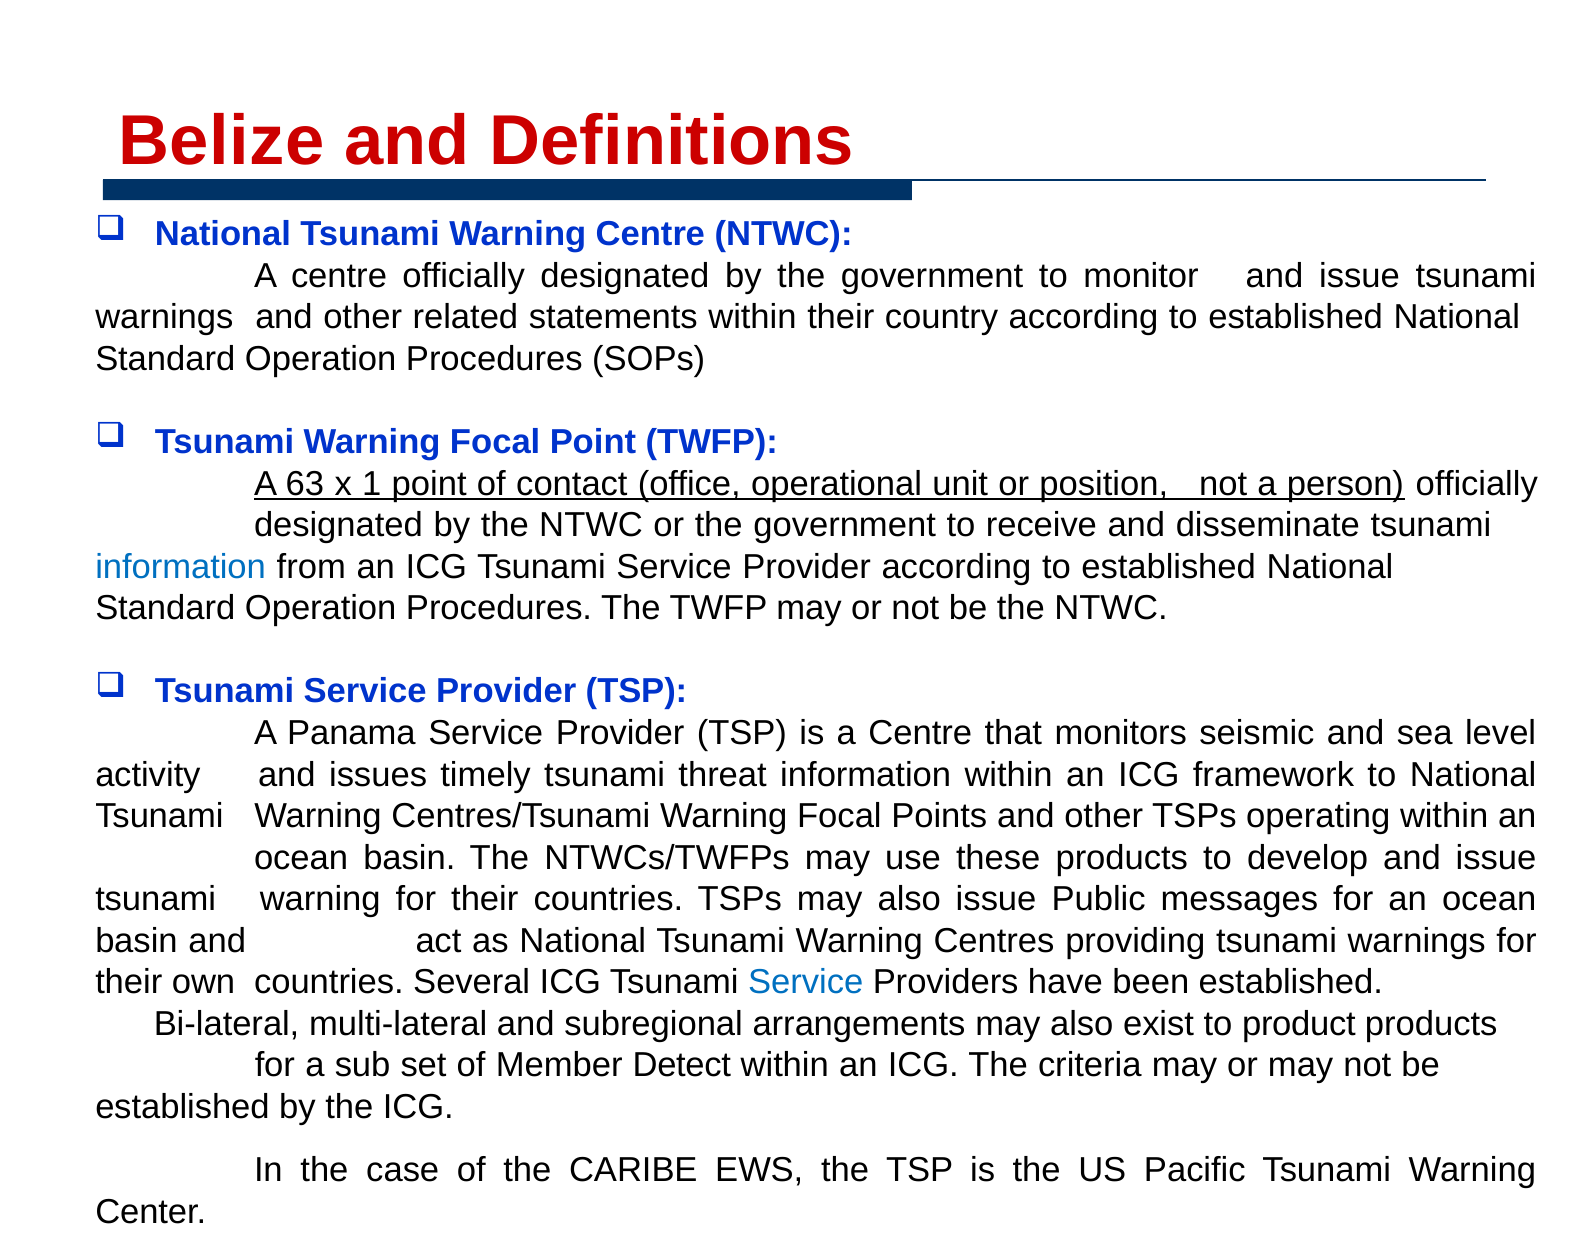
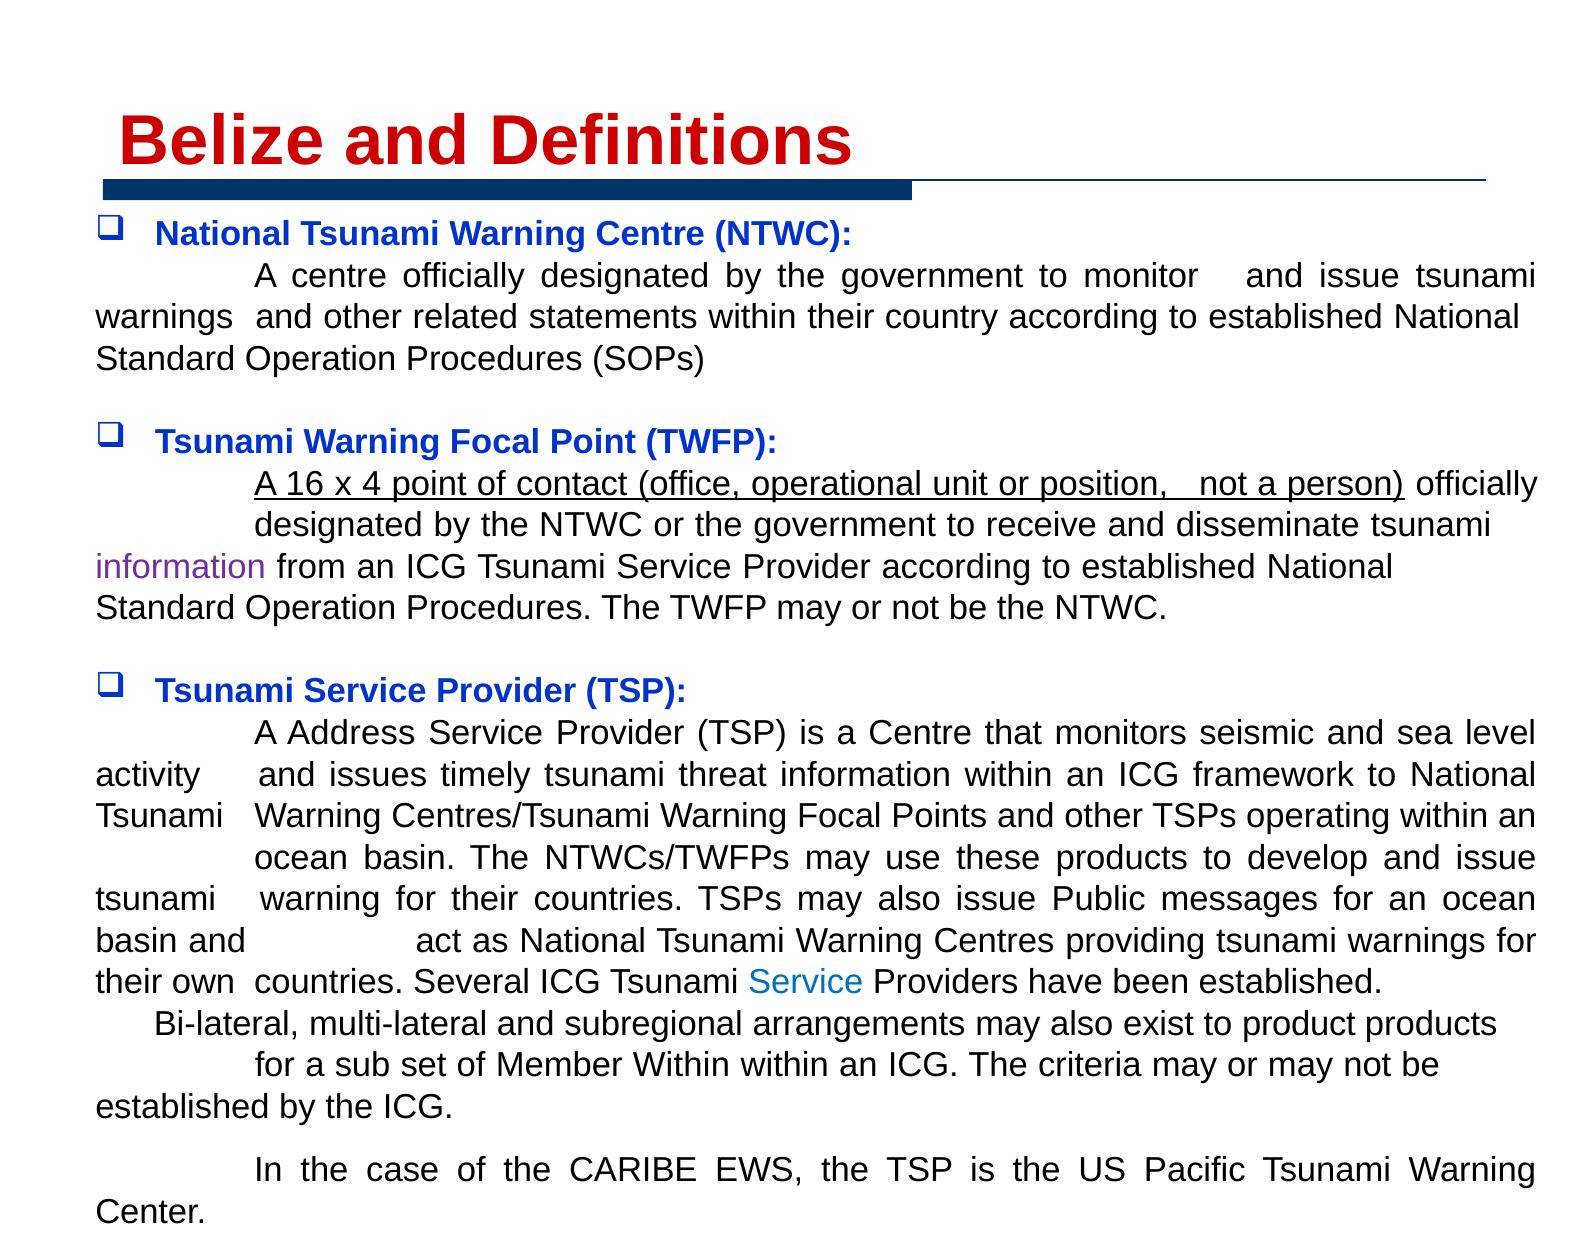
63: 63 -> 16
1: 1 -> 4
information at (181, 567) colour: blue -> purple
Panama: Panama -> Address
Member Detect: Detect -> Within
